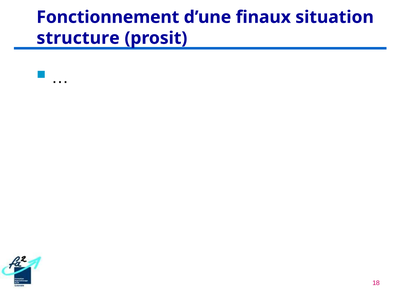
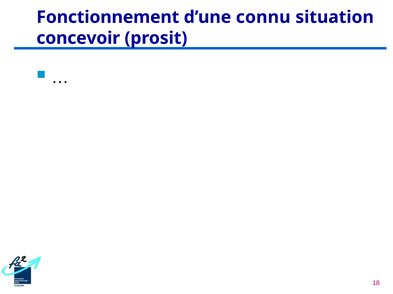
finaux: finaux -> connu
structure: structure -> concevoir
